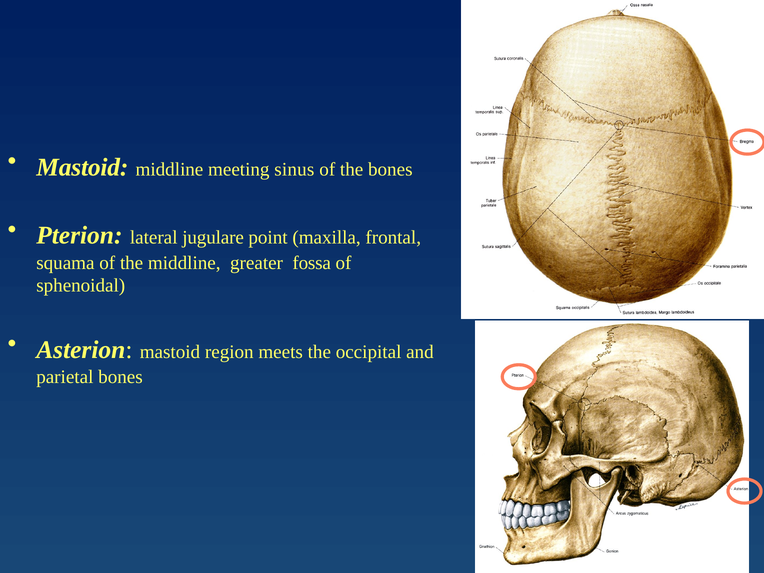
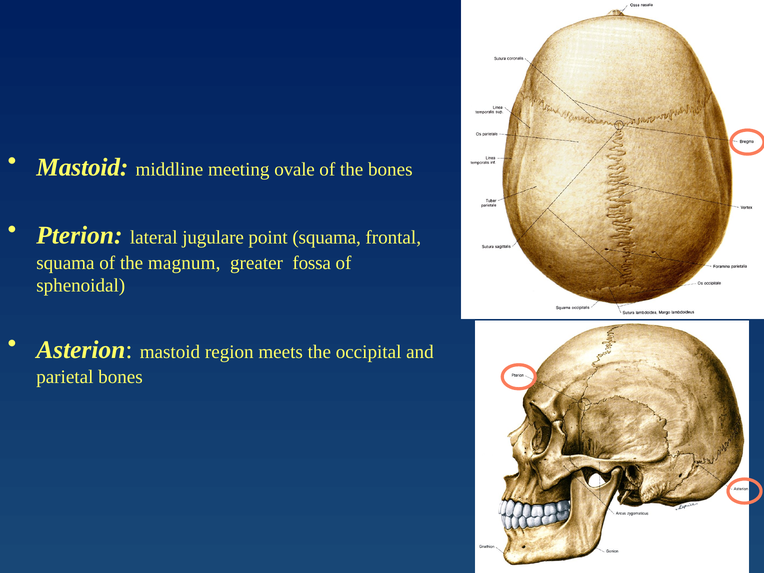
sinus: sinus -> ovale
point maxilla: maxilla -> squama
the middline: middline -> magnum
